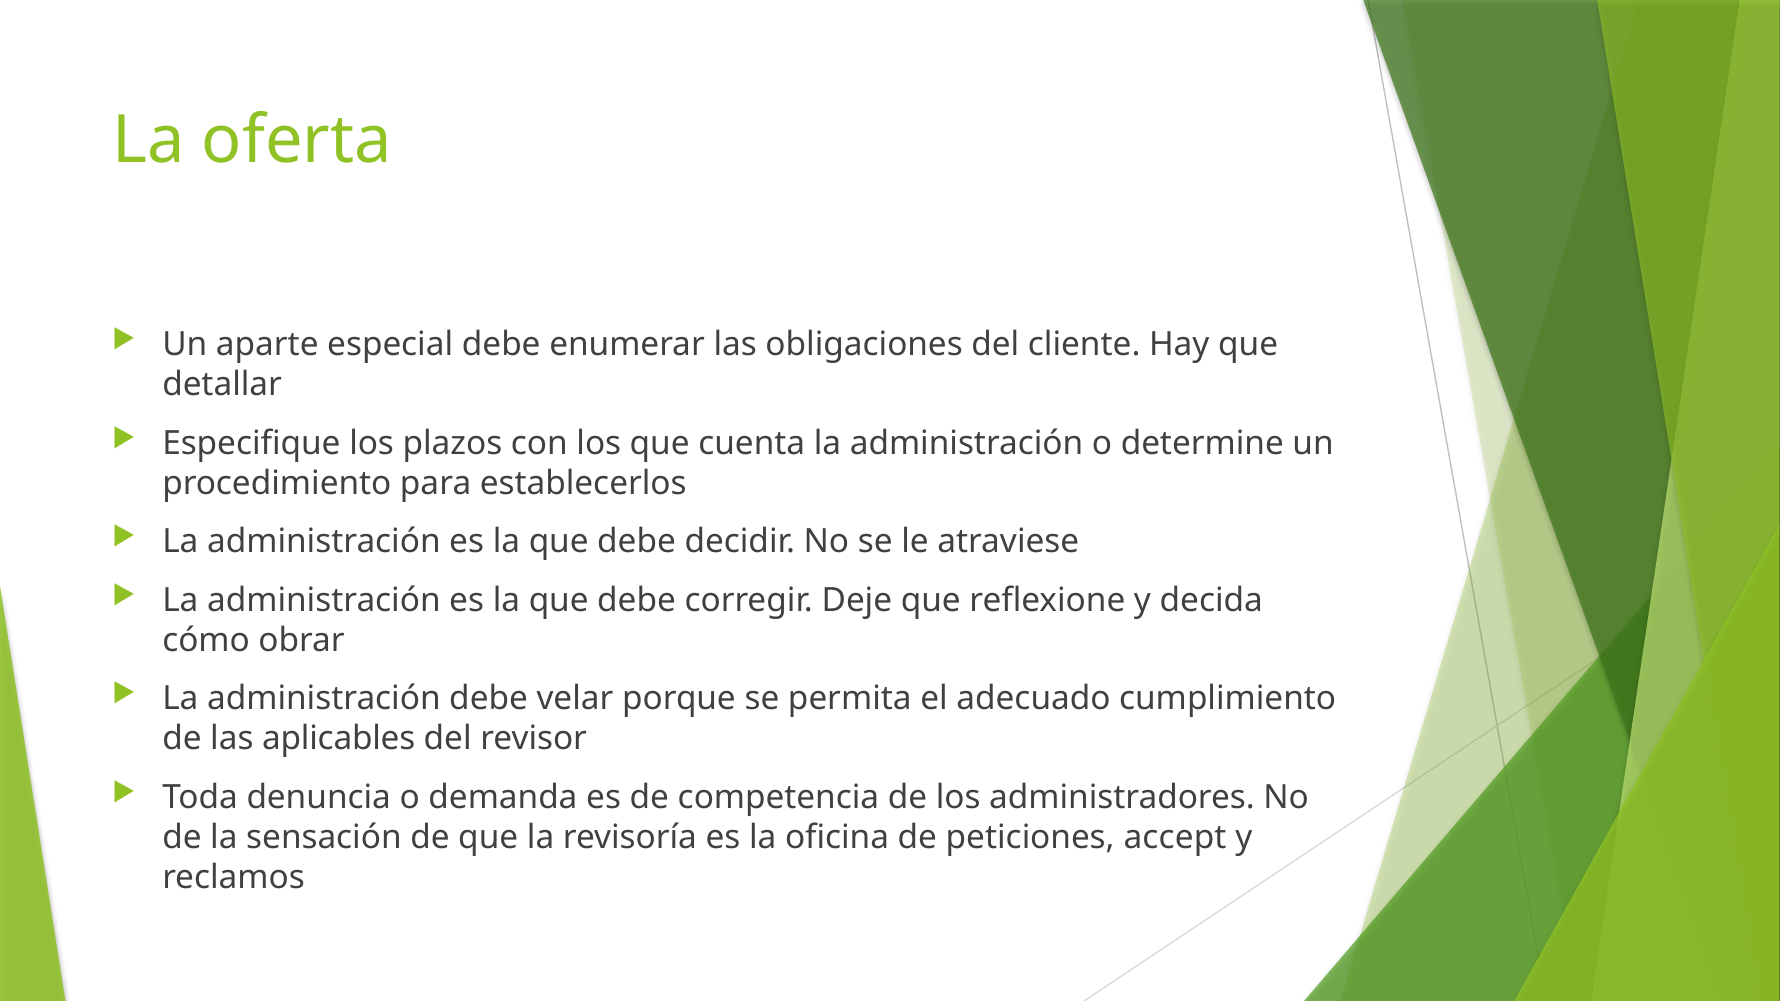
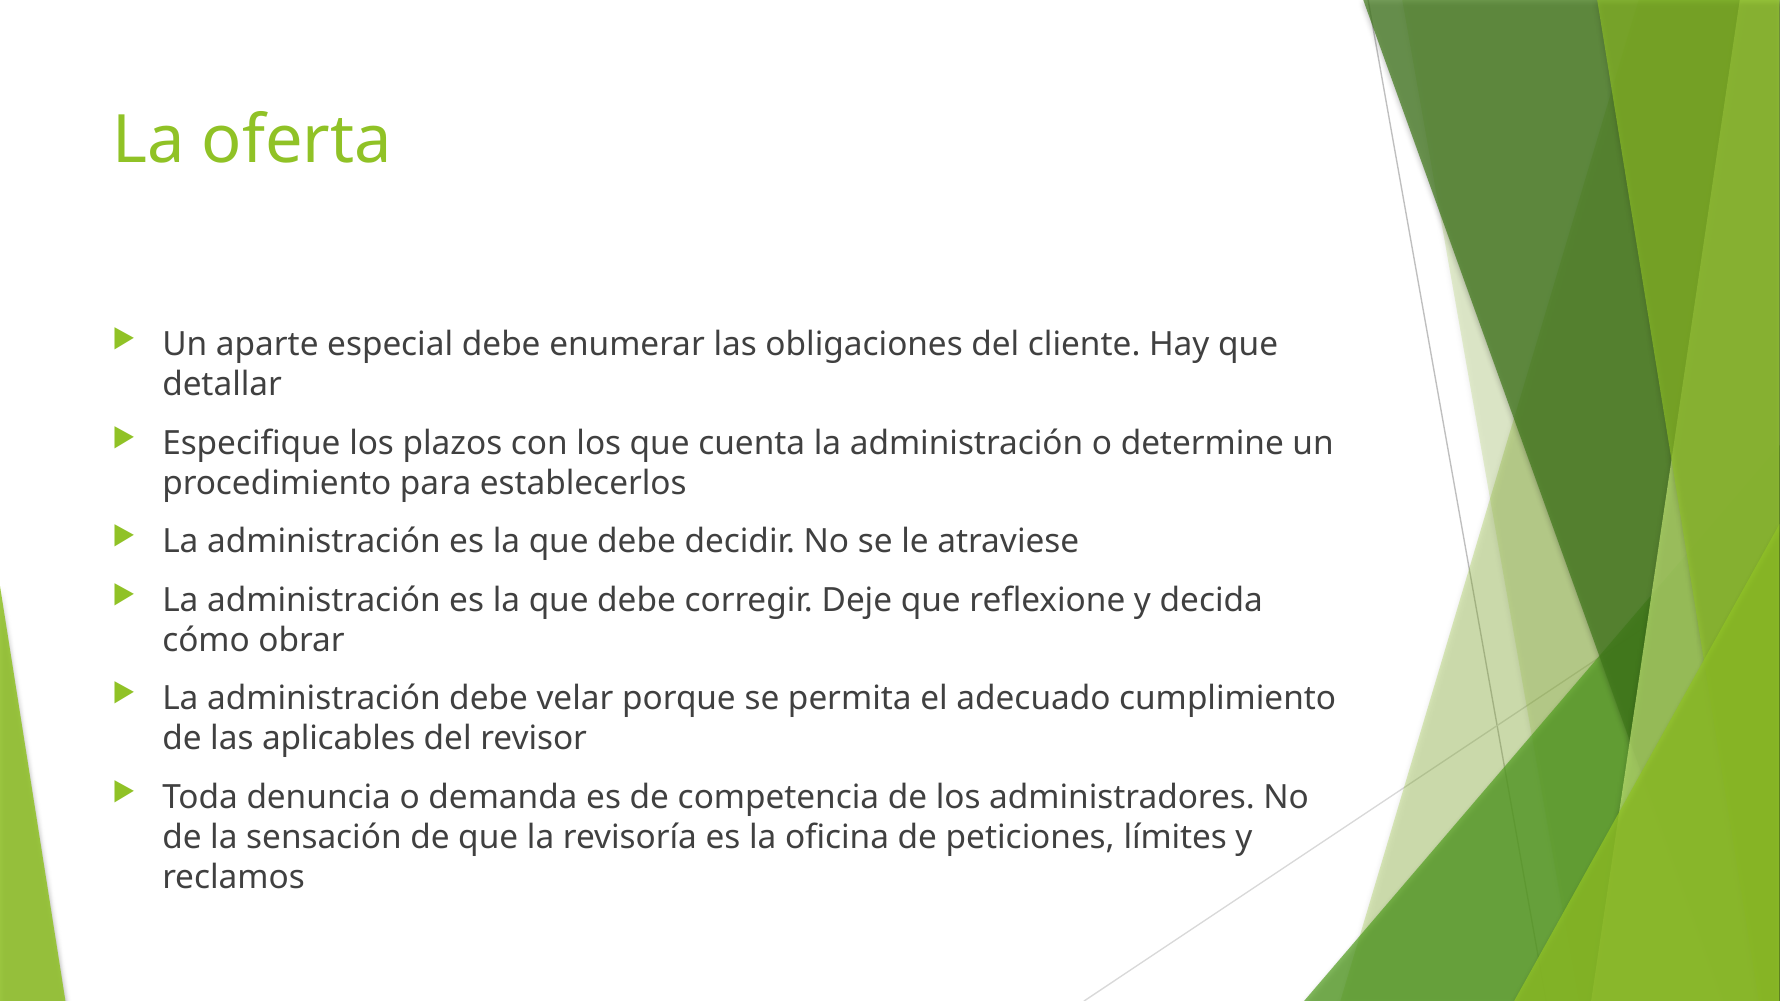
accept: accept -> límites
